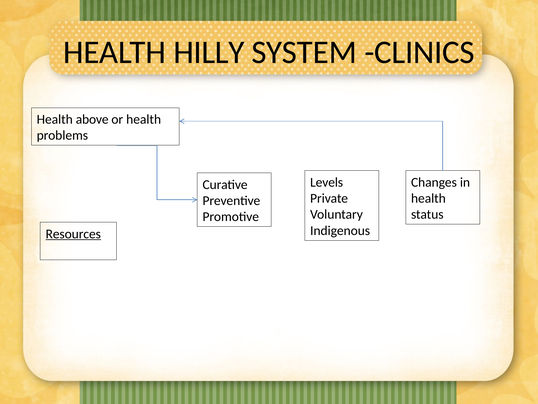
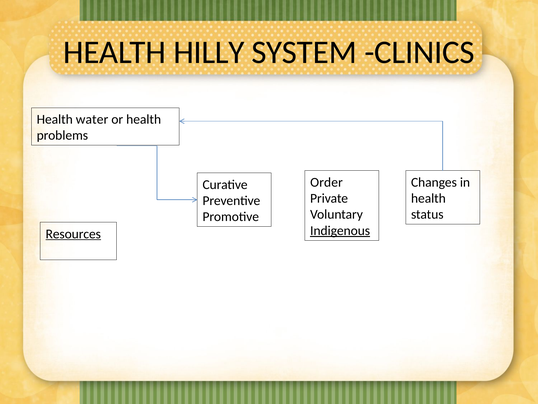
above: above -> water
Levels: Levels -> Order
Indigenous underline: none -> present
